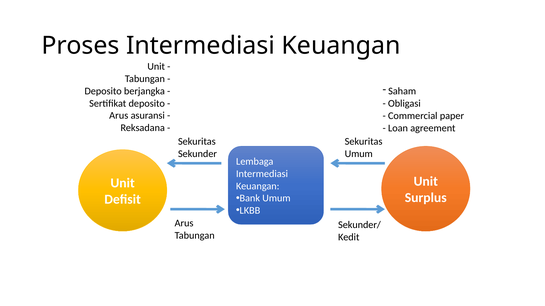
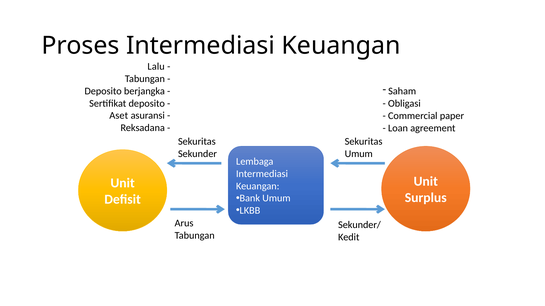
Unit at (156, 67): Unit -> Lalu
Arus at (119, 116): Arus -> Aset
